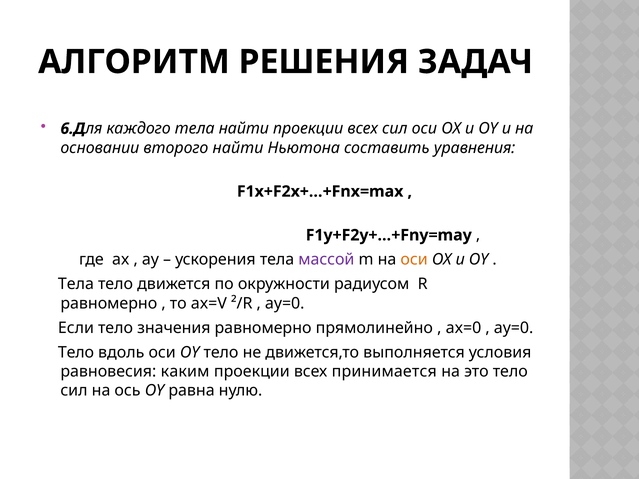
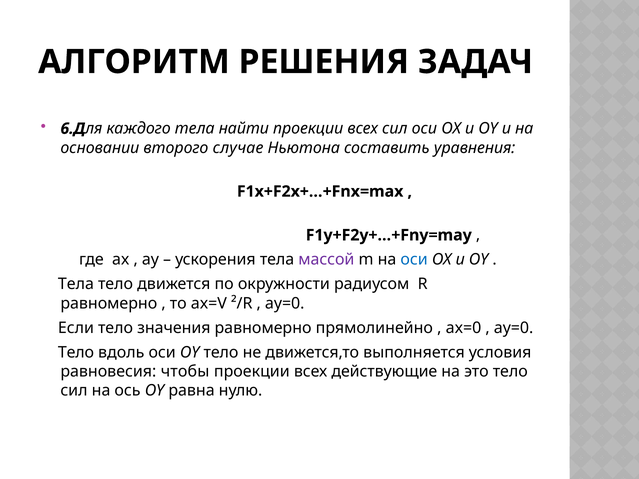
второго найти: найти -> случае
оси at (414, 260) colour: orange -> blue
каким: каким -> чтобы
принимается: принимается -> действующие
